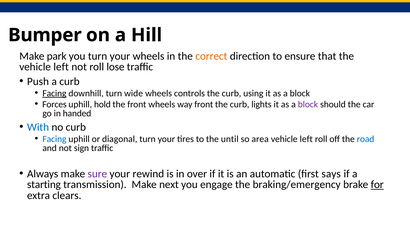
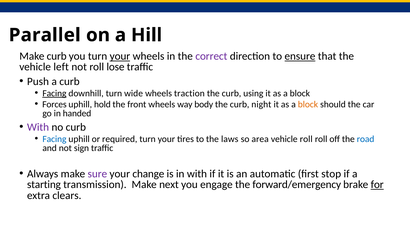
Bumper: Bumper -> Parallel
Make park: park -> curb
your at (120, 56) underline: none -> present
correct colour: orange -> purple
ensure underline: none -> present
controls: controls -> traction
way front: front -> body
lights: lights -> night
block at (308, 105) colour: purple -> orange
With at (38, 127) colour: blue -> purple
diagonal: diagonal -> required
until: until -> laws
left at (306, 139): left -> roll
rewind: rewind -> change
in over: over -> with
says: says -> stop
braking/emergency: braking/emergency -> forward/emergency
